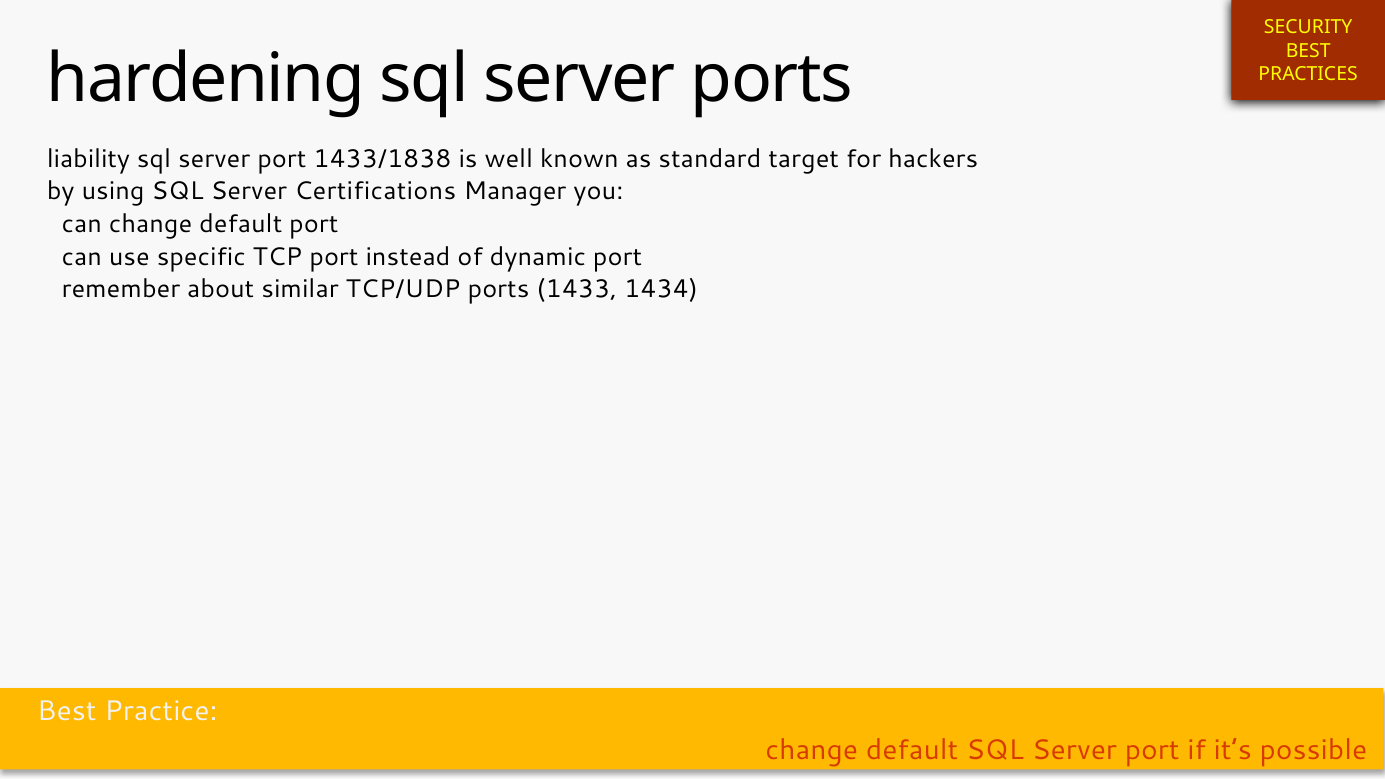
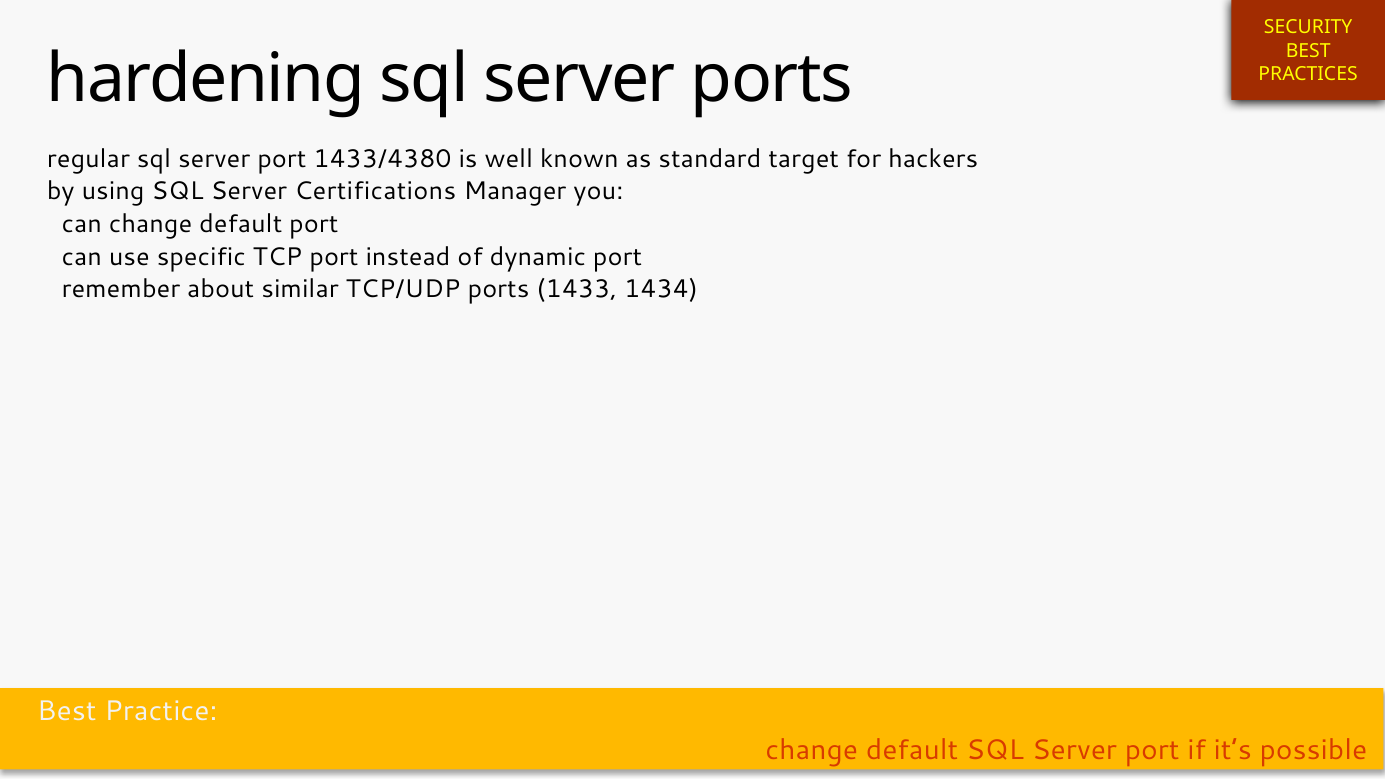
liability: liability -> regular
1433/1838: 1433/1838 -> 1433/4380
